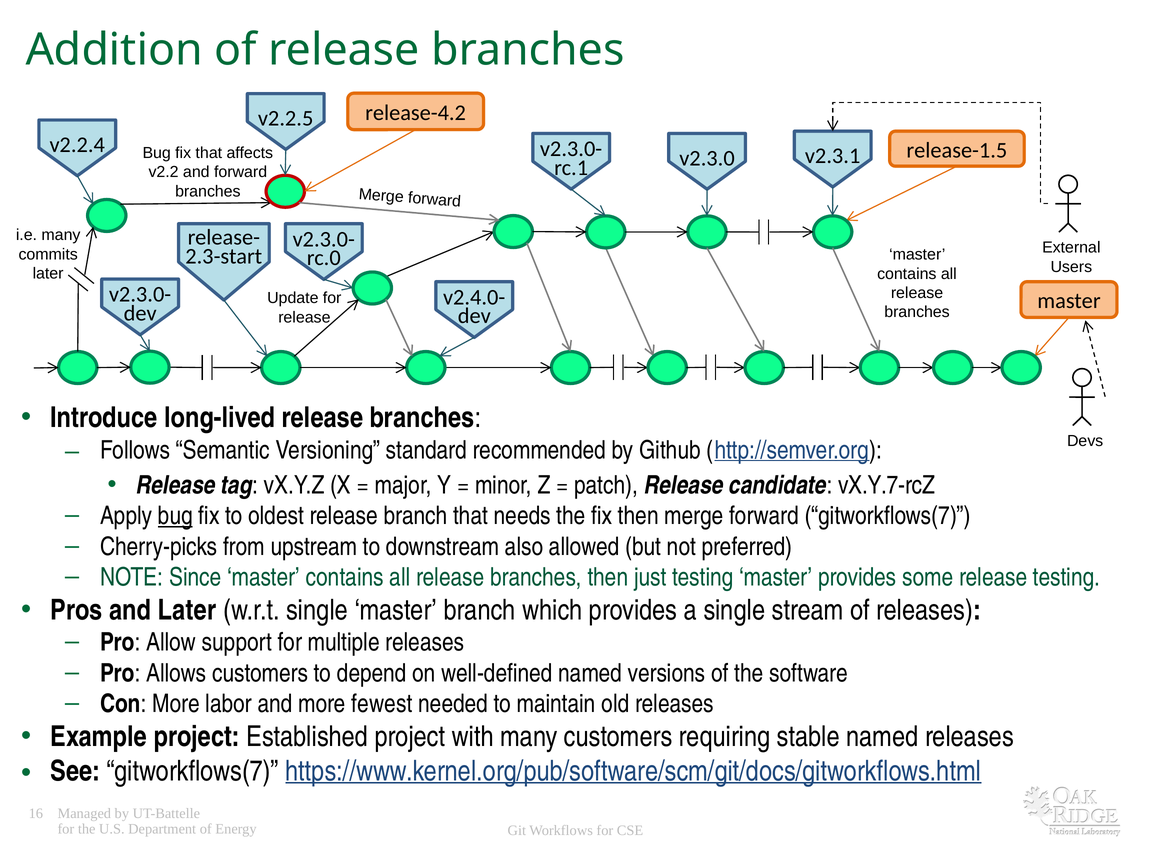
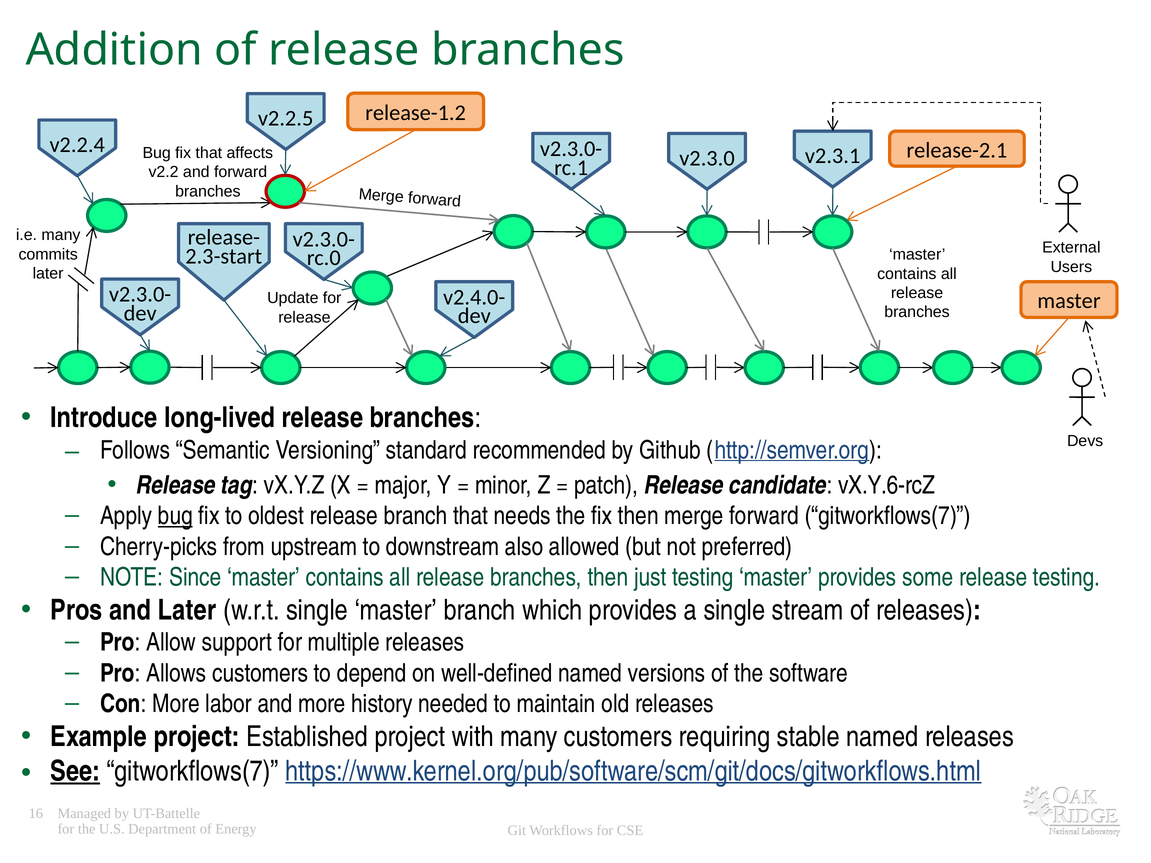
release-4.2: release-4.2 -> release-1.2
release-1.5: release-1.5 -> release-2.1
vX.Y.7-rcZ: vX.Y.7-rcZ -> vX.Y.6-rcZ
fewest: fewest -> history
See underline: none -> present
